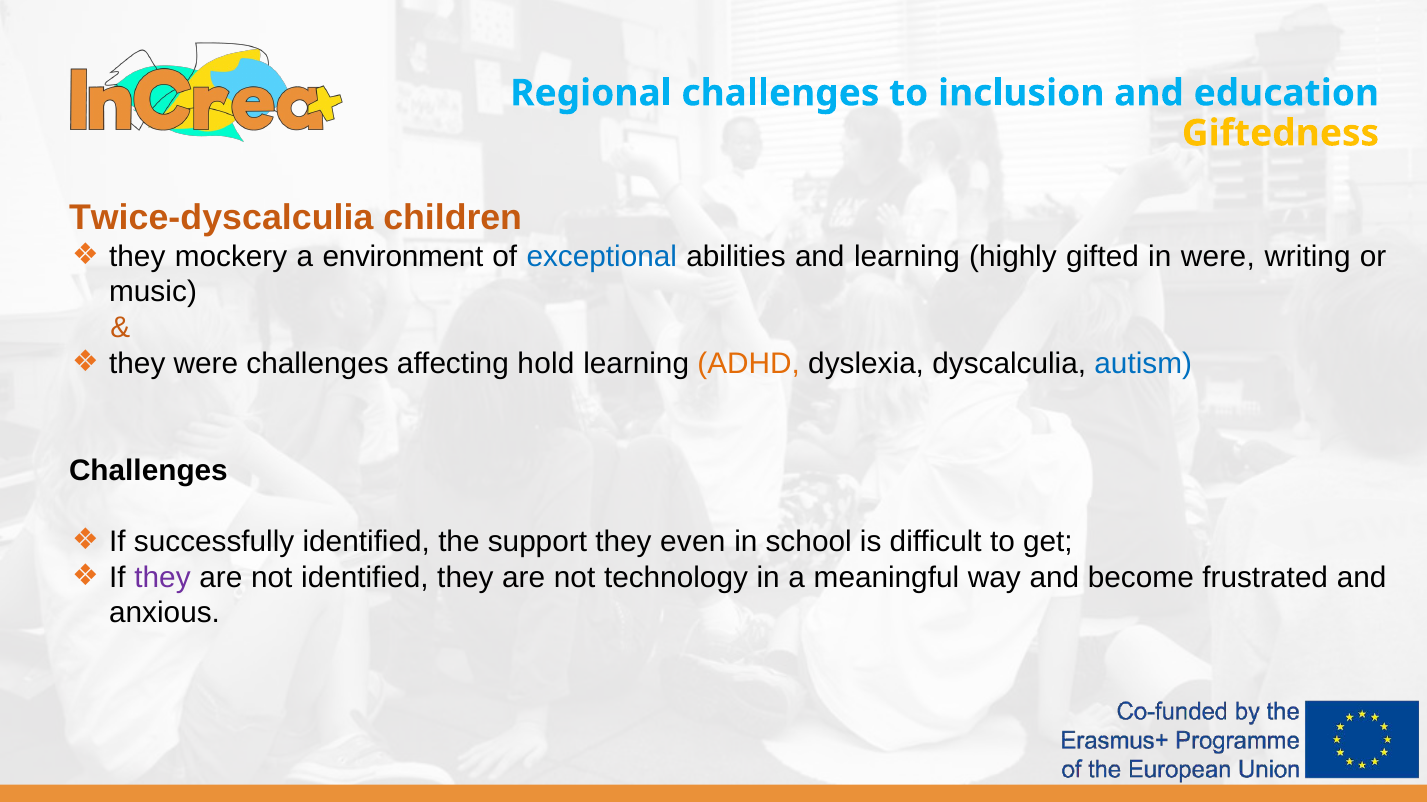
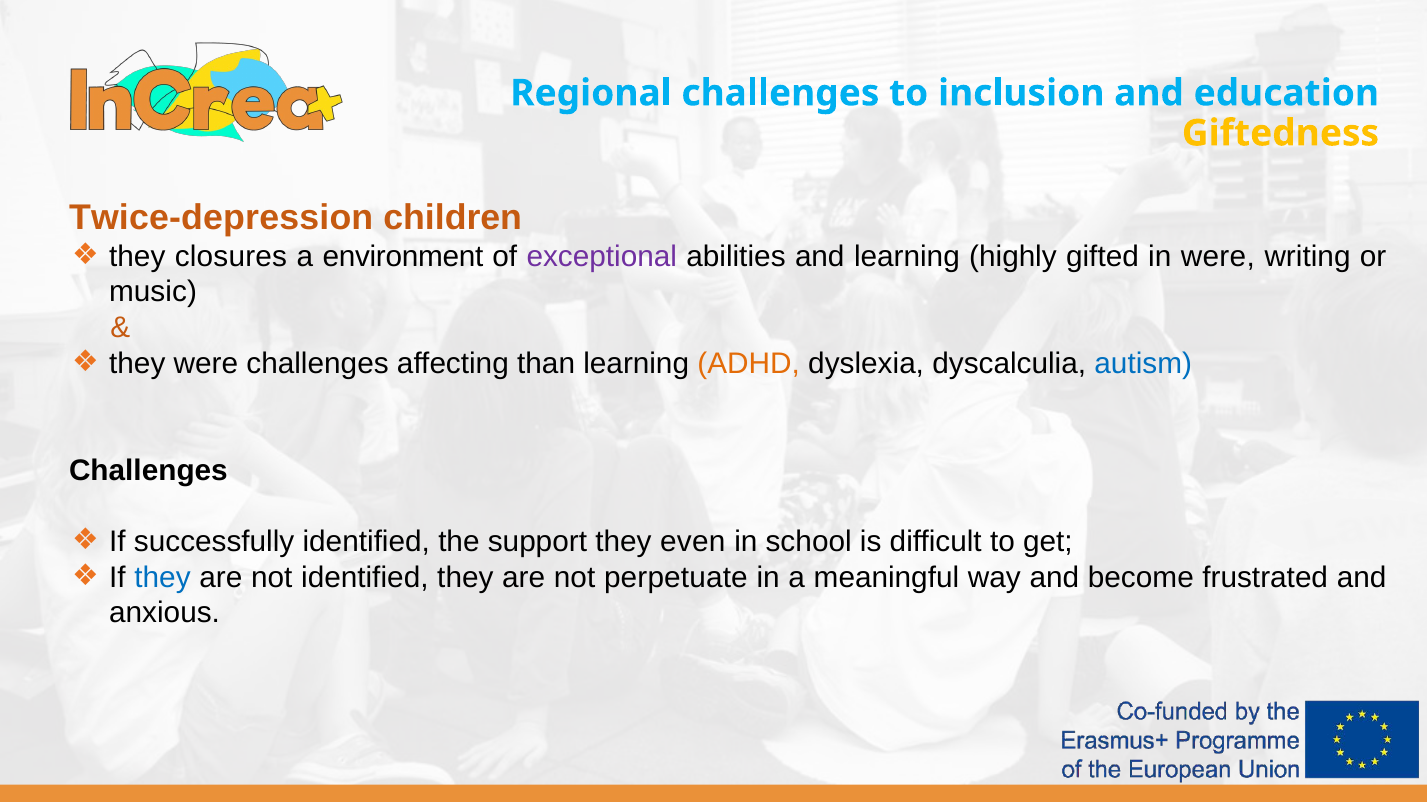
Twice-dyscalculia: Twice-dyscalculia -> Twice-depression
mockery: mockery -> closures
exceptional colour: blue -> purple
hold: hold -> than
they at (163, 578) colour: purple -> blue
technology: technology -> perpetuate
